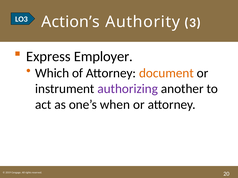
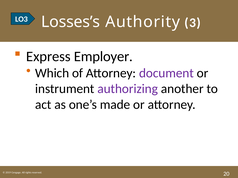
Action’s: Action’s -> Losses’s
document colour: orange -> purple
when: when -> made
